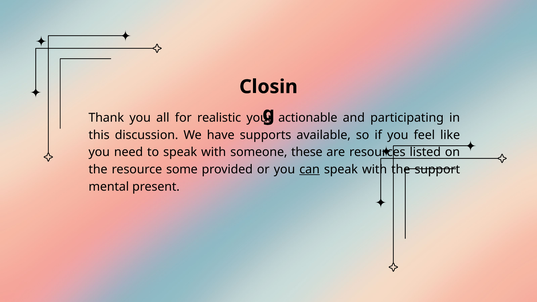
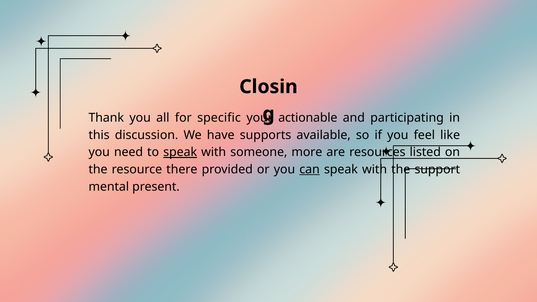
realistic: realistic -> specific
speak at (180, 152) underline: none -> present
these: these -> more
some: some -> there
